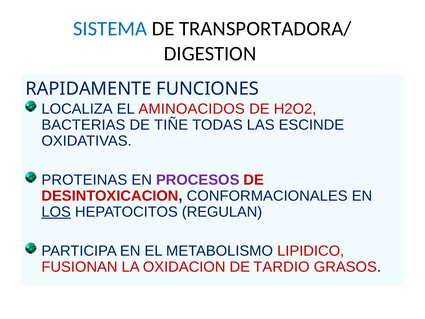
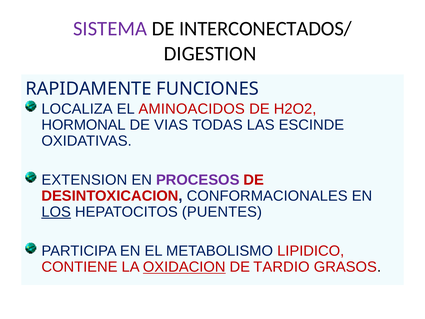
SISTEMA colour: blue -> purple
TRANSPORTADORA/: TRANSPORTADORA/ -> INTERCONECTADOS/
BACTERIAS: BACTERIAS -> HORMONAL
TIÑE: TIÑE -> VIAS
PROTEINAS: PROTEINAS -> EXTENSION
REGULAN: REGULAN -> PUENTES
FUSIONAN: FUSIONAN -> CONTIENE
OXIDACION underline: none -> present
